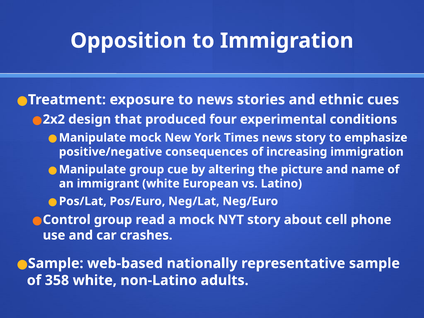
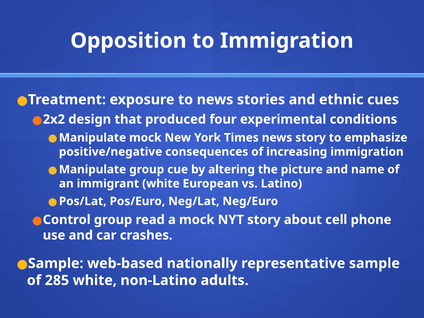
358: 358 -> 285
